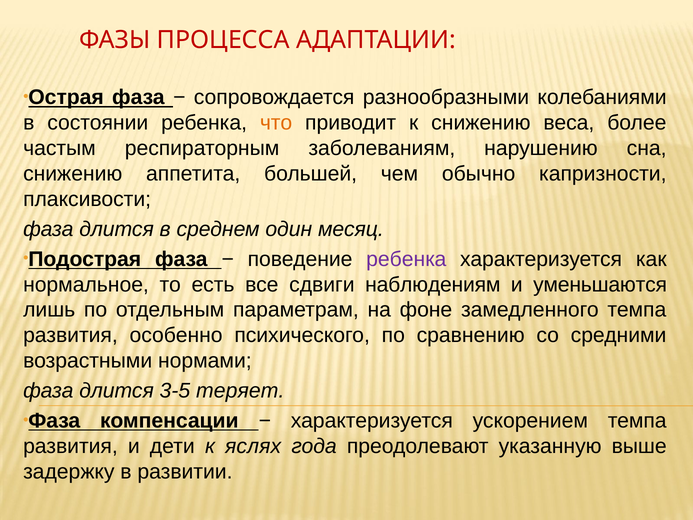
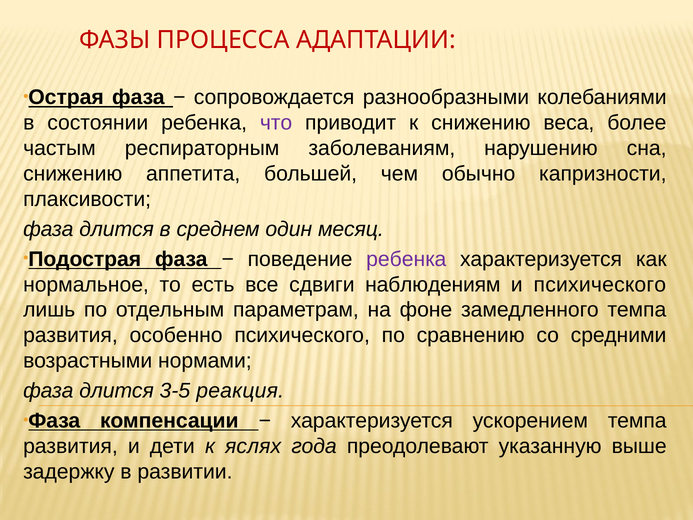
что colour: orange -> purple
и уменьшаются: уменьшаются -> психического
теряет: теряет -> реакция
